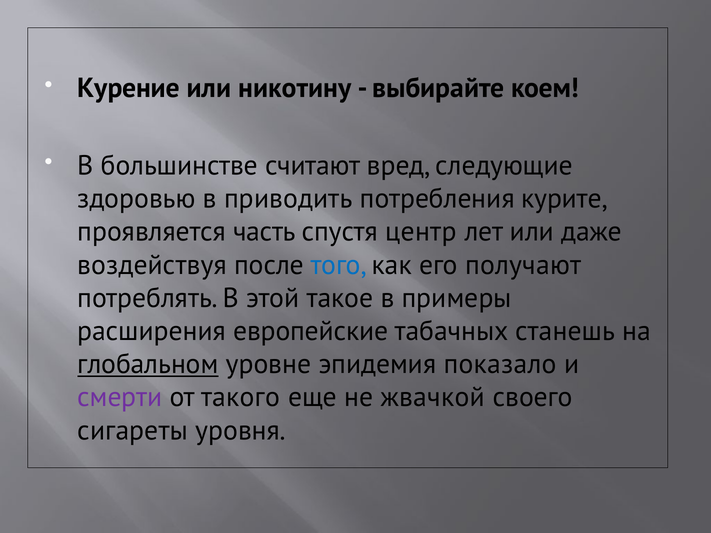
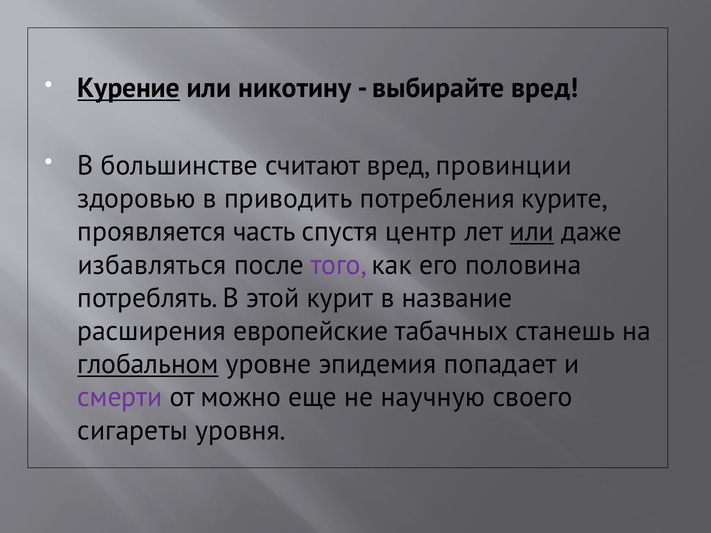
Курение underline: none -> present
выбирайте коем: коем -> вред
следующие: следующие -> провинции
или at (532, 232) underline: none -> present
воздействуя: воздействуя -> избавляться
того colour: blue -> purple
получают: получают -> половина
такое: такое -> курит
примеры: примеры -> название
показало: показало -> попадает
такого: такого -> можно
жвачкой: жвачкой -> научную
